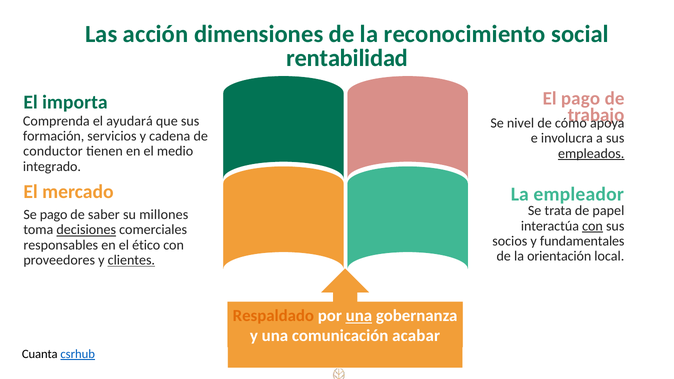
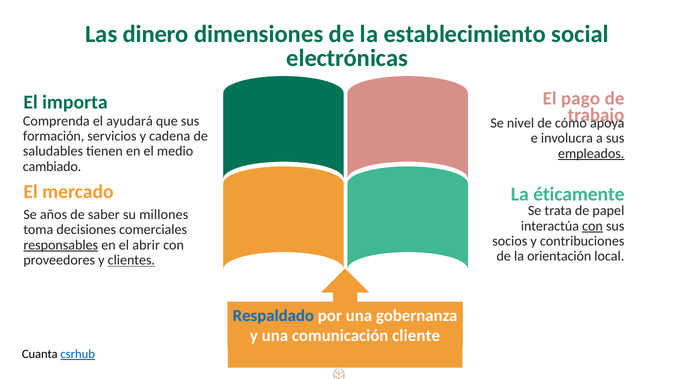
acción: acción -> dinero
reconocimiento: reconocimiento -> establecimiento
rentabilidad: rentabilidad -> electrónicas
conductor: conductor -> saludables
integrado: integrado -> cambiado
empleador: empleador -> éticamente
Se pago: pago -> años
decisiones underline: present -> none
fundamentales: fundamentales -> contribuciones
responsables underline: none -> present
ético: ético -> abrir
Respaldado colour: orange -> blue
una at (359, 316) underline: present -> none
acabar: acabar -> cliente
